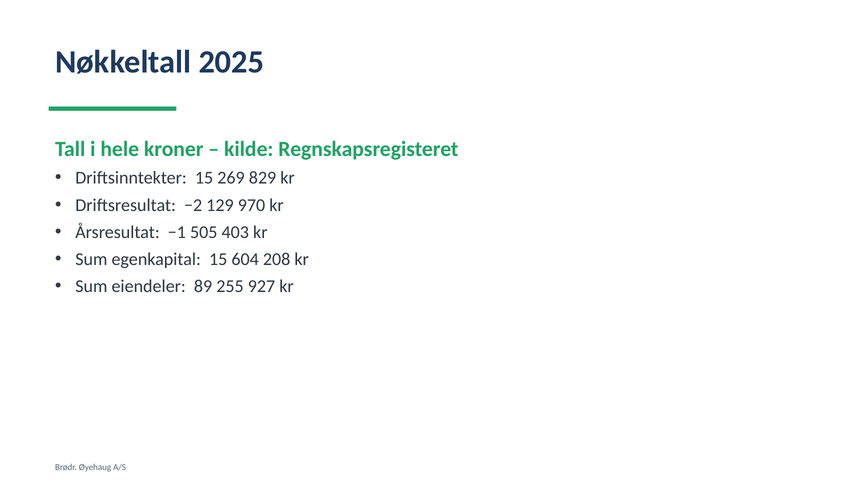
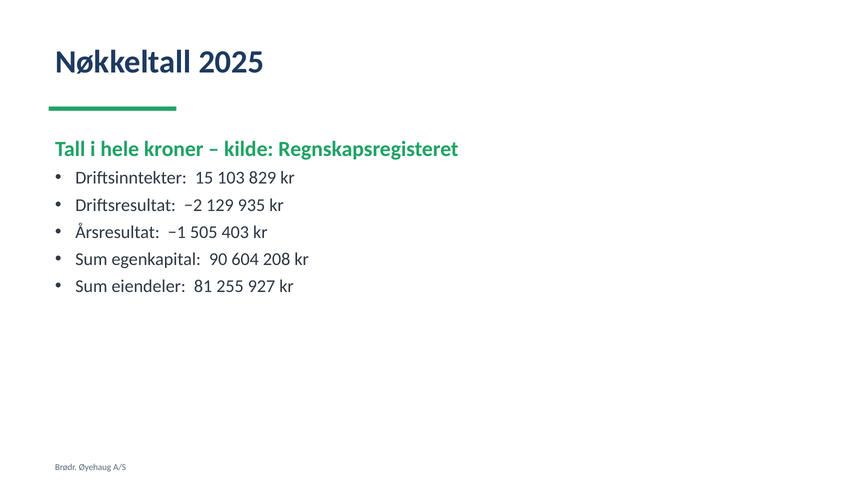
269: 269 -> 103
970: 970 -> 935
egenkapital 15: 15 -> 90
89: 89 -> 81
